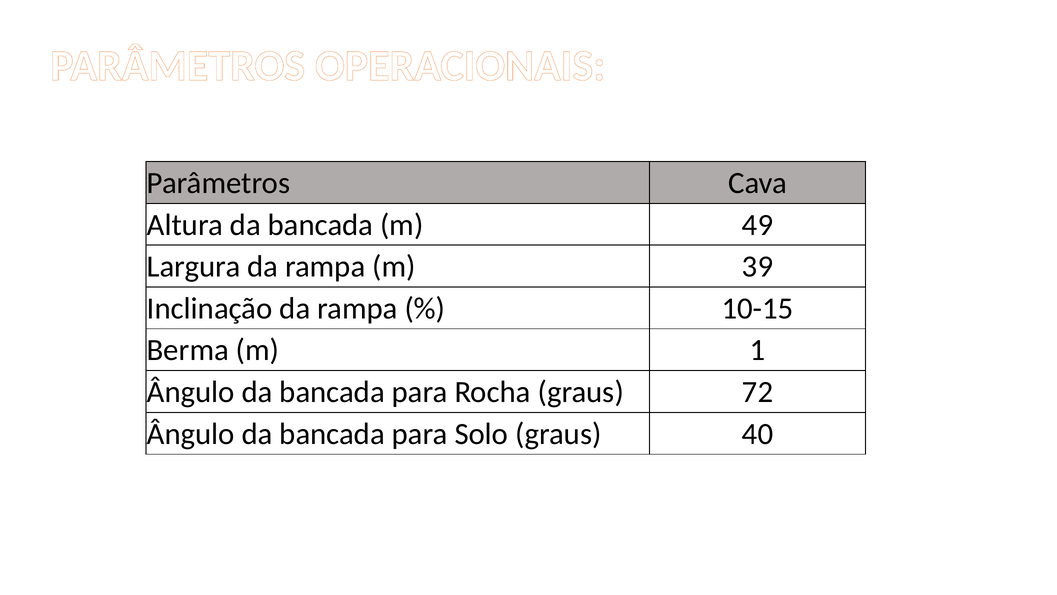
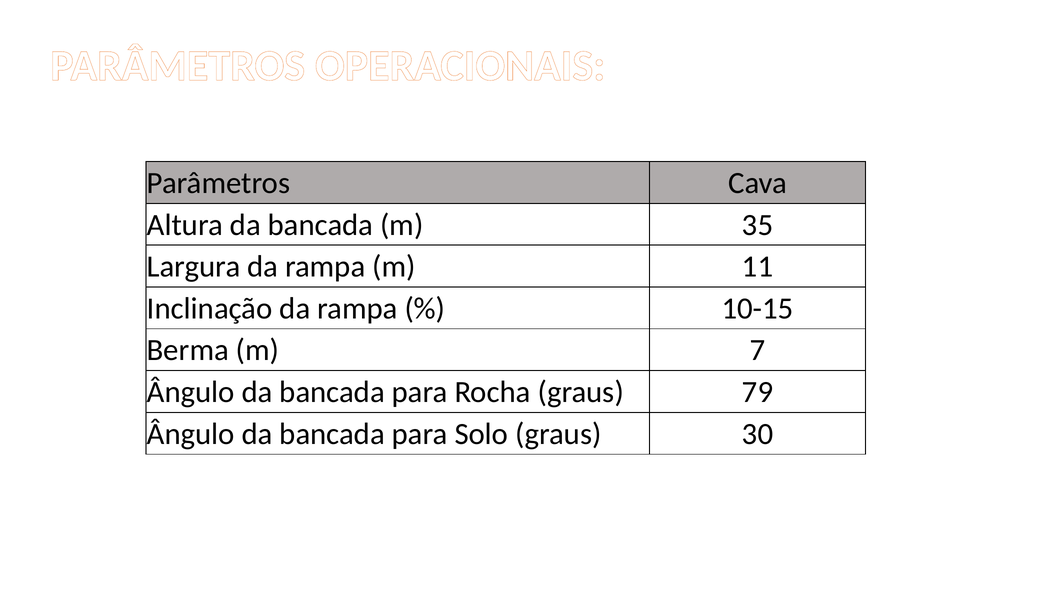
49: 49 -> 35
39: 39 -> 11
1: 1 -> 7
72: 72 -> 79
40: 40 -> 30
